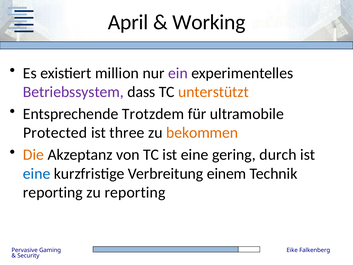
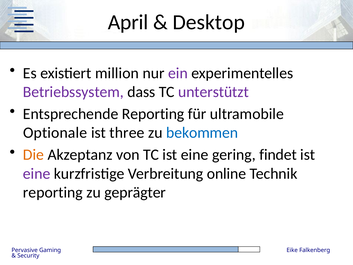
Working: Working -> Desktop
unterstützt colour: orange -> purple
Entsprechende Trotzdem: Trotzdem -> Reporting
Protected: Protected -> Optionale
bekommen colour: orange -> blue
durch: durch -> findet
eine at (37, 173) colour: blue -> purple
einem: einem -> online
zu reporting: reporting -> geprägter
